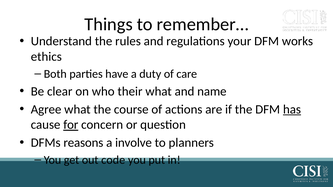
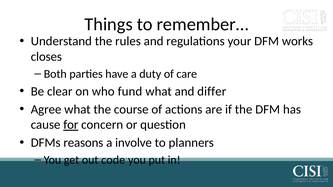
ethics: ethics -> closes
their: their -> fund
name: name -> differ
has underline: present -> none
